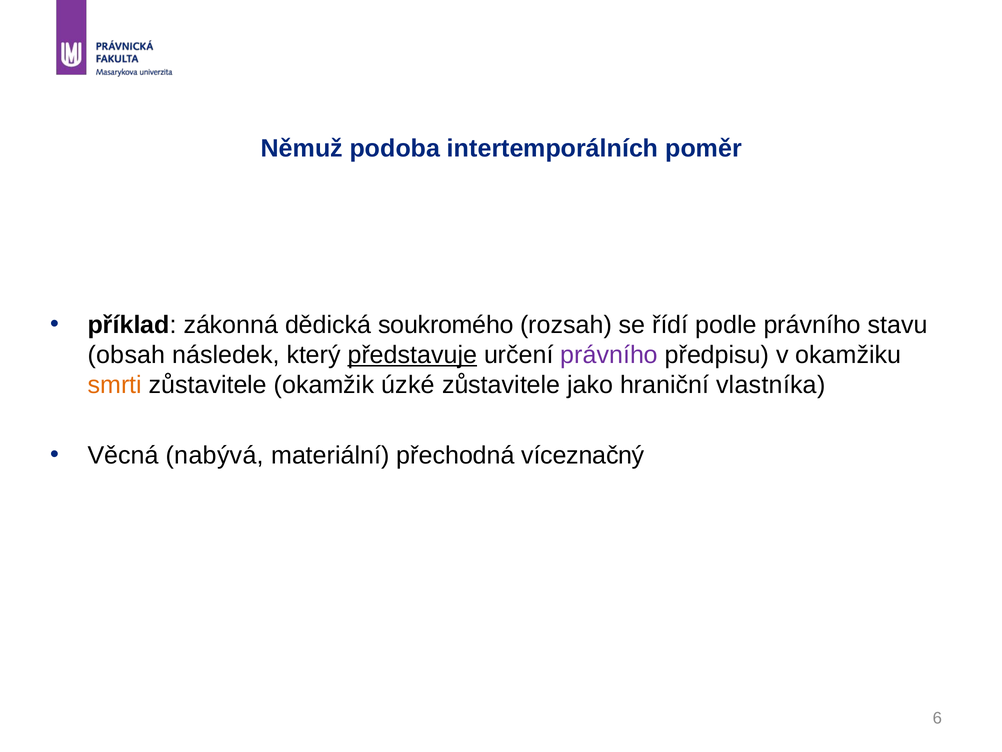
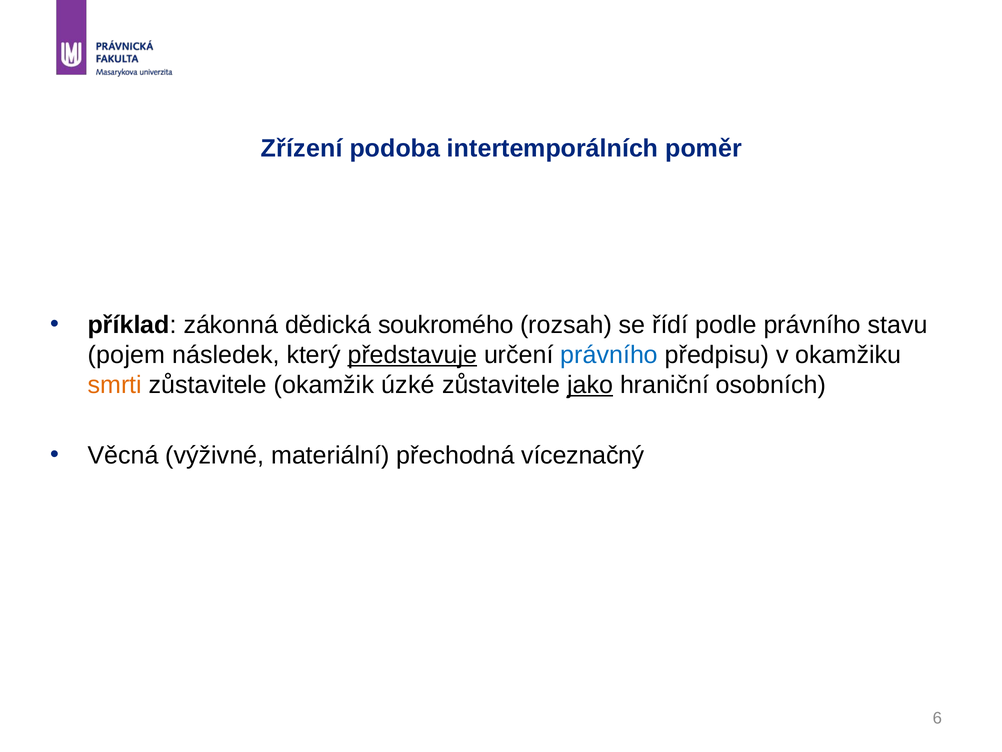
Němuž: Němuž -> Zřízení
obsah: obsah -> pojem
právního at (609, 355) colour: purple -> blue
jako underline: none -> present
vlastníka: vlastníka -> osobních
nabývá: nabývá -> výživné
